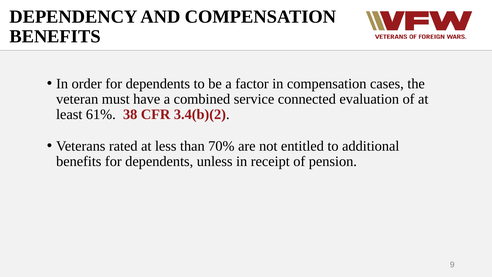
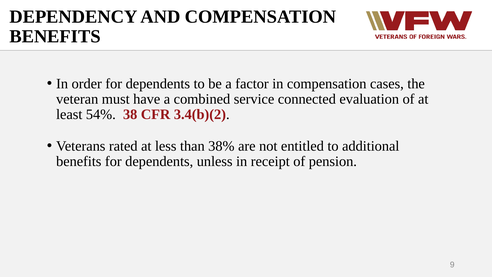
61%: 61% -> 54%
70%: 70% -> 38%
